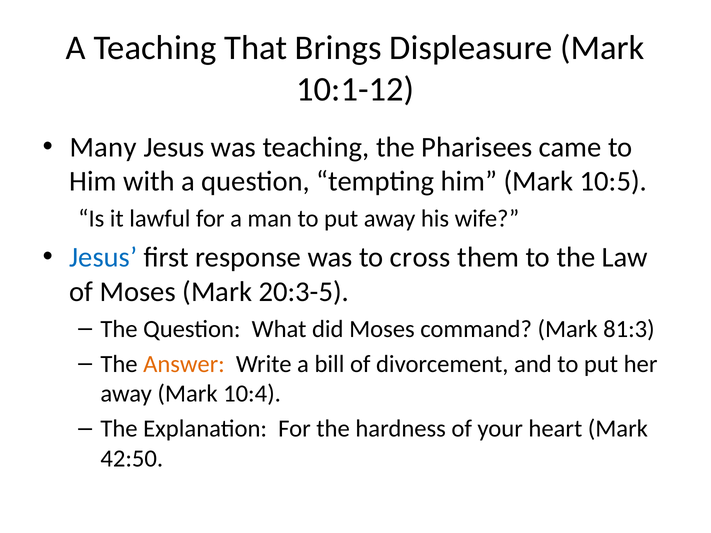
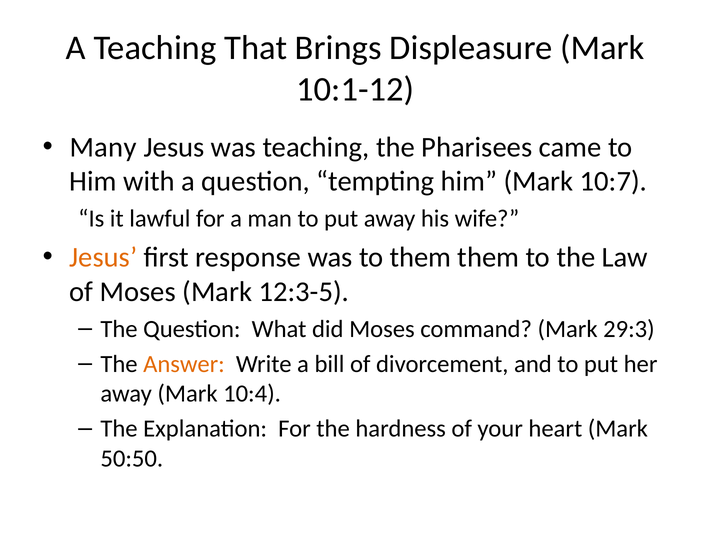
10:5: 10:5 -> 10:7
Jesus at (103, 257) colour: blue -> orange
to cross: cross -> them
20:3-5: 20:3-5 -> 12:3-5
81:3: 81:3 -> 29:3
42:50: 42:50 -> 50:50
